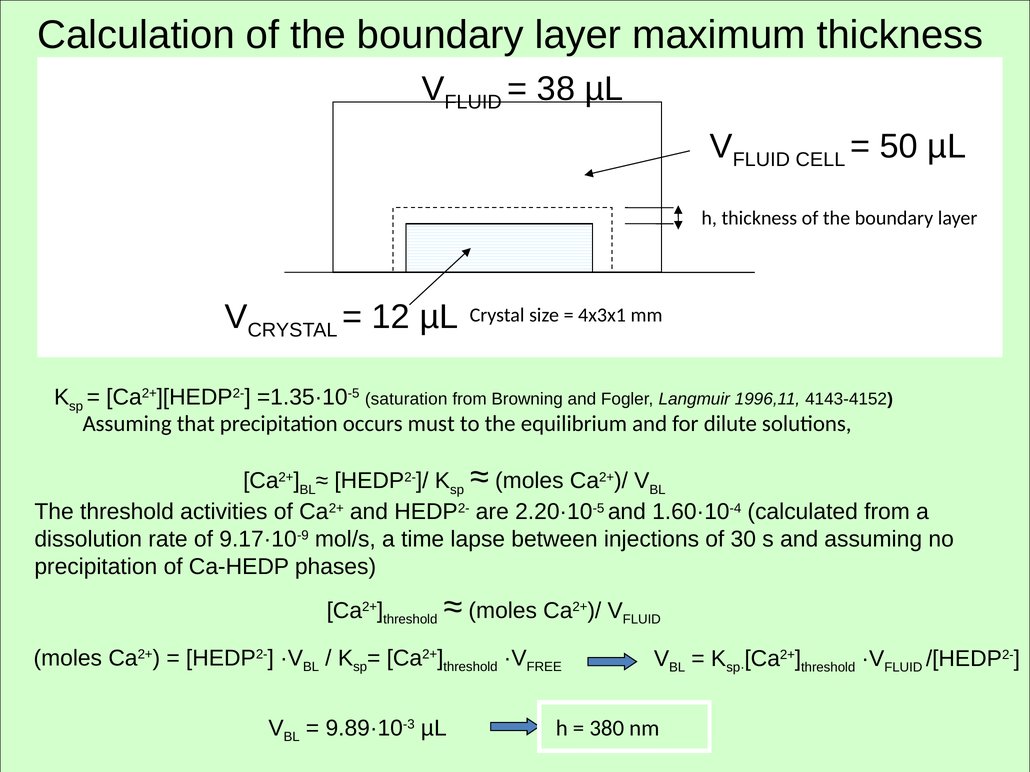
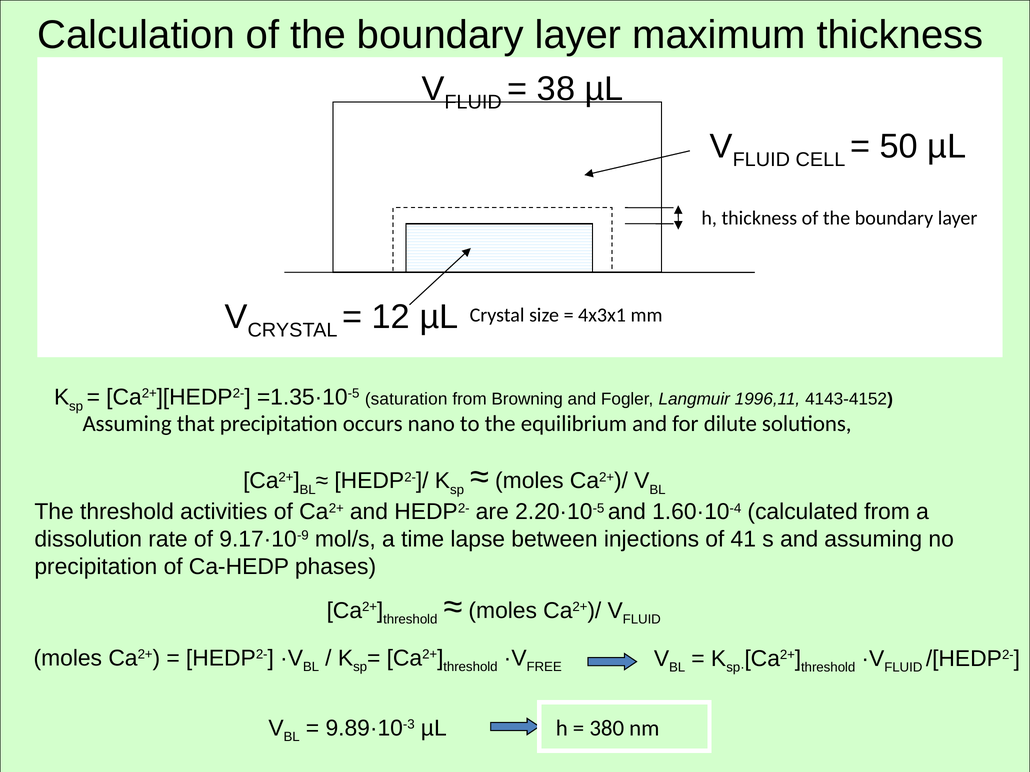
must: must -> nano
30: 30 -> 41
